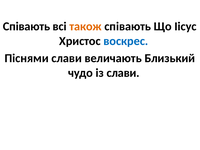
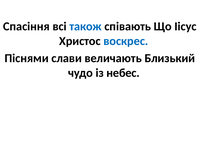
Співають at (27, 26): Співають -> Спасіння
також colour: orange -> blue
із слави: слави -> небес
